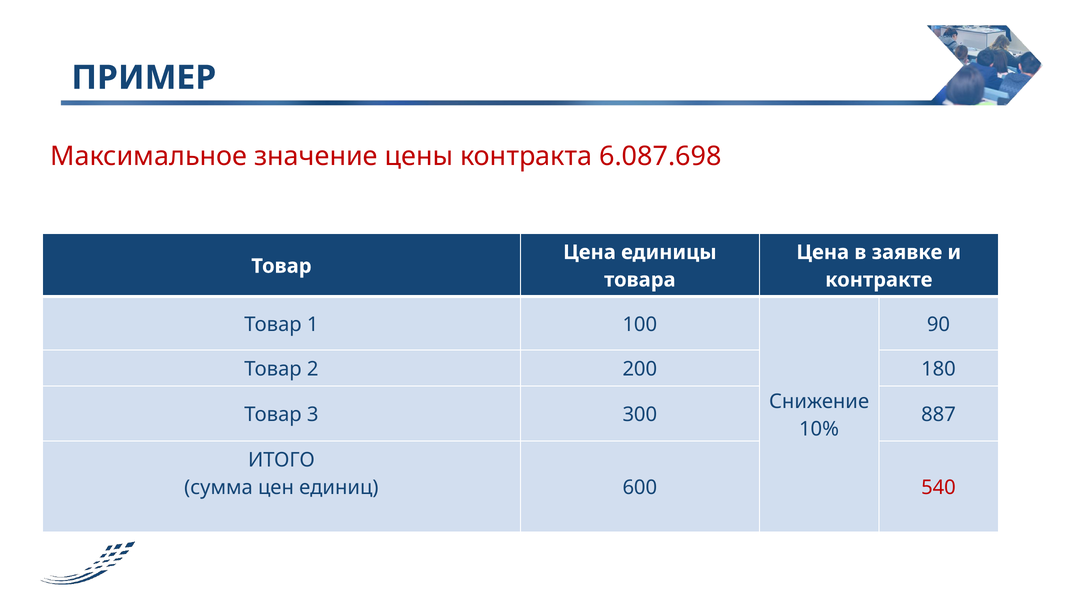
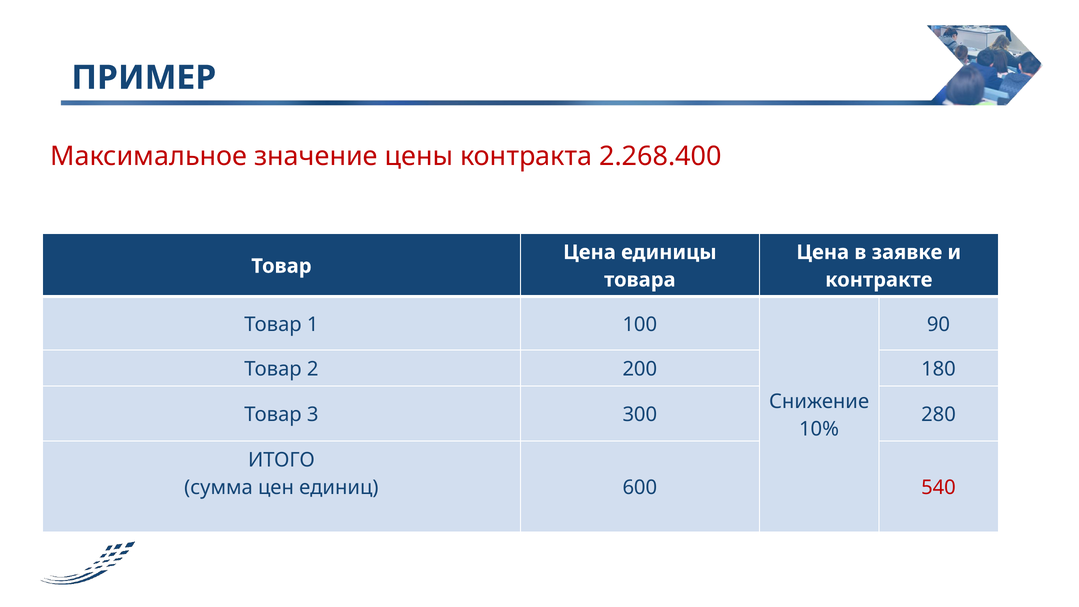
6.087.698: 6.087.698 -> 2.268.400
887: 887 -> 280
